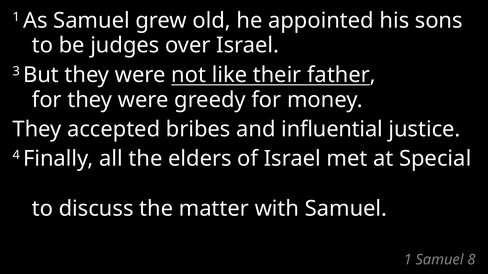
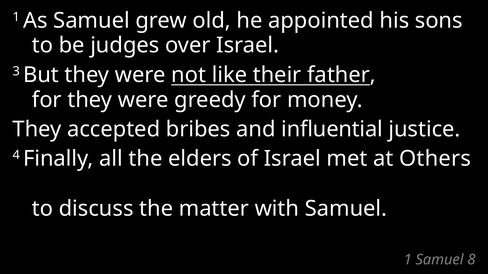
Special: Special -> Others
